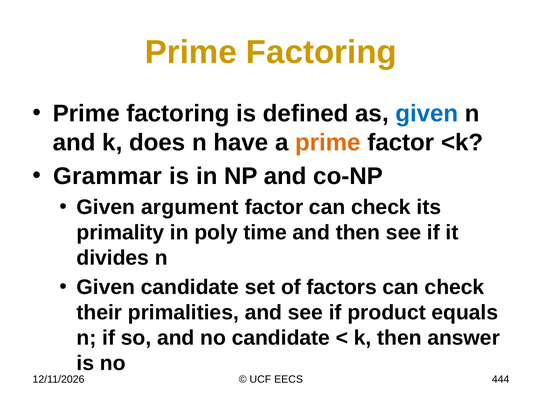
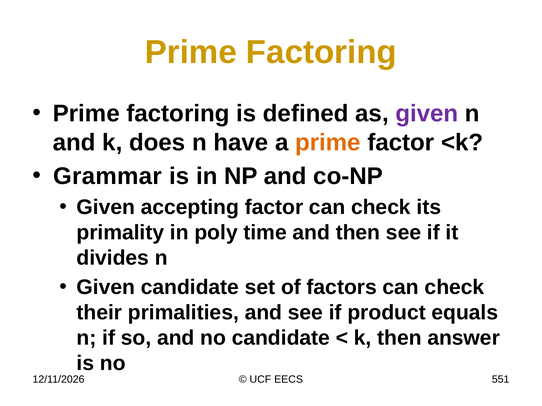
given at (427, 114) colour: blue -> purple
argument: argument -> accepting
444: 444 -> 551
